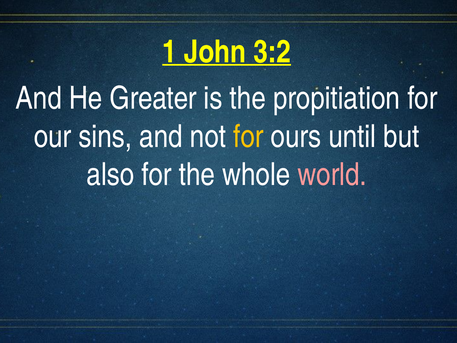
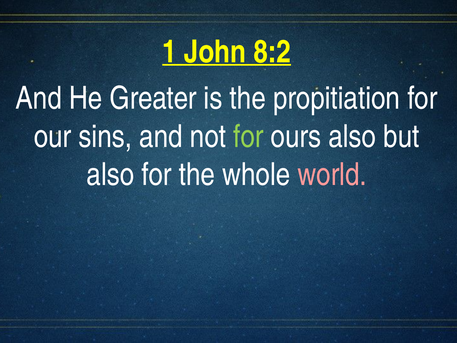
3:2: 3:2 -> 8:2
for at (248, 136) colour: yellow -> light green
ours until: until -> also
